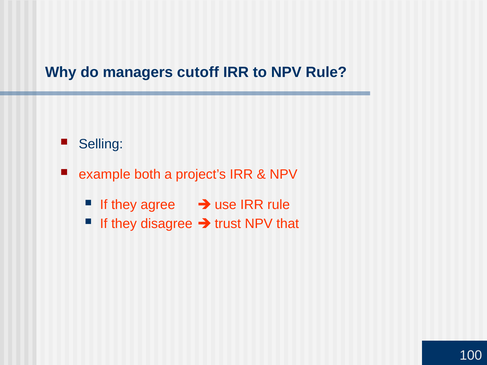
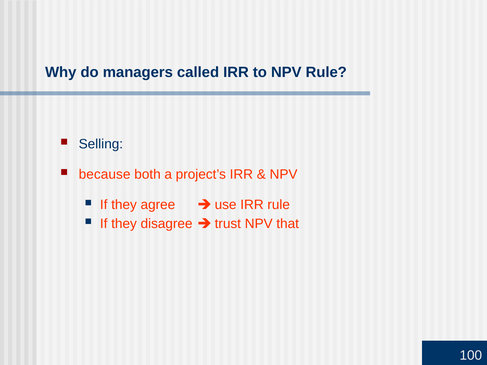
cutoff: cutoff -> called
example: example -> because
